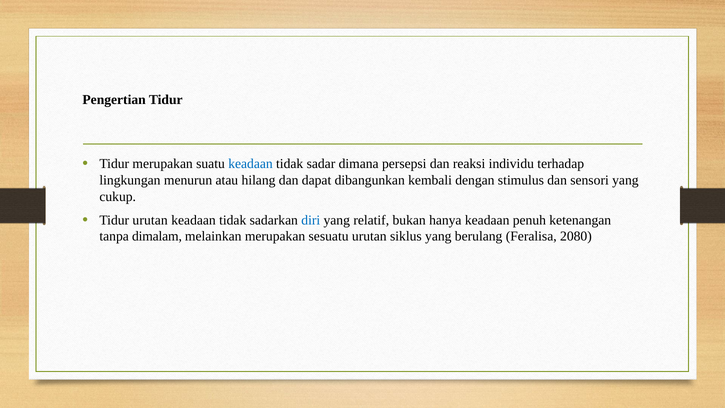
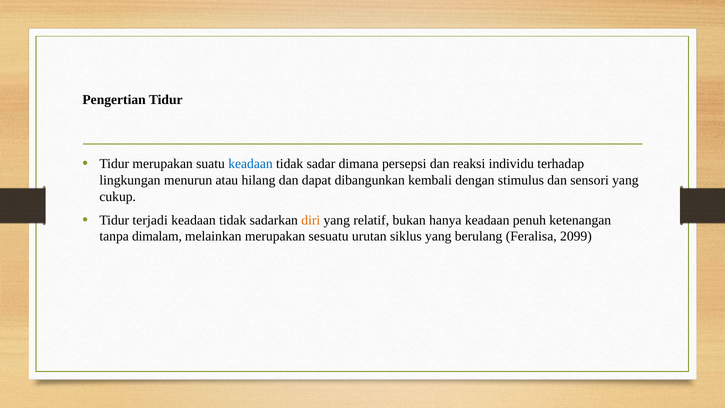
Tidur urutan: urutan -> terjadi
diri colour: blue -> orange
2080: 2080 -> 2099
